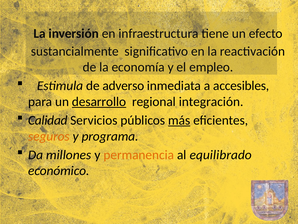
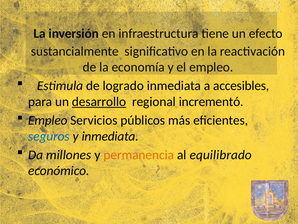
adverso: adverso -> logrado
integración: integración -> incrementó
Calidad at (48, 120): Calidad -> Empleo
más underline: present -> none
seguros colour: orange -> blue
y programa: programa -> inmediata
